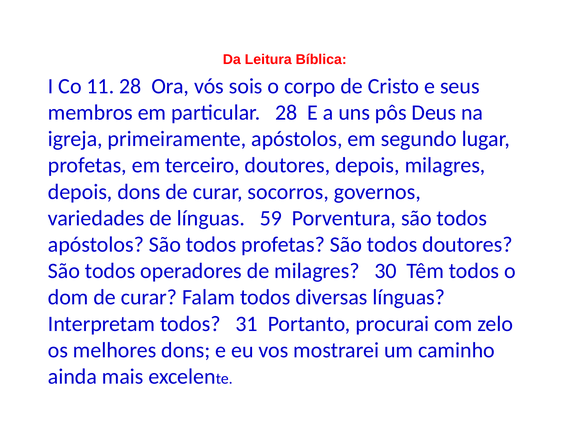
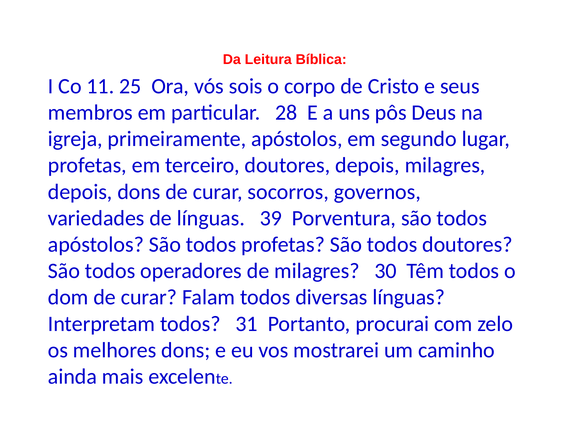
11 28: 28 -> 25
59: 59 -> 39
